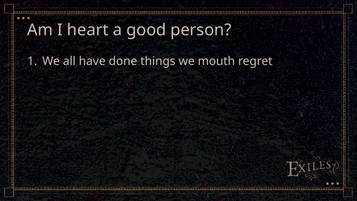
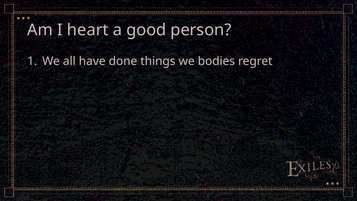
mouth: mouth -> bodies
